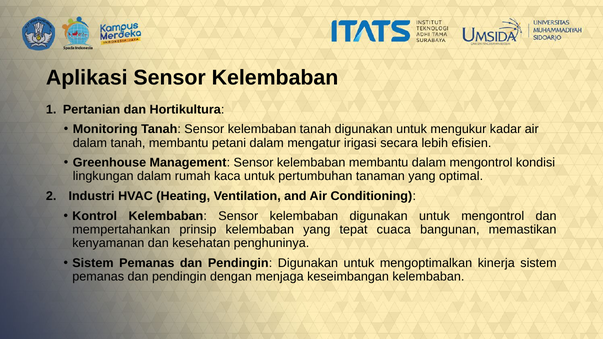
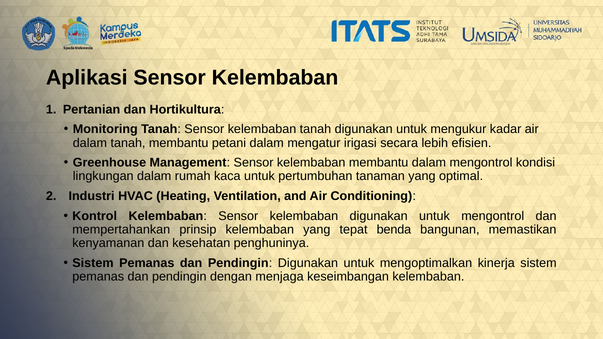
cuaca: cuaca -> benda
